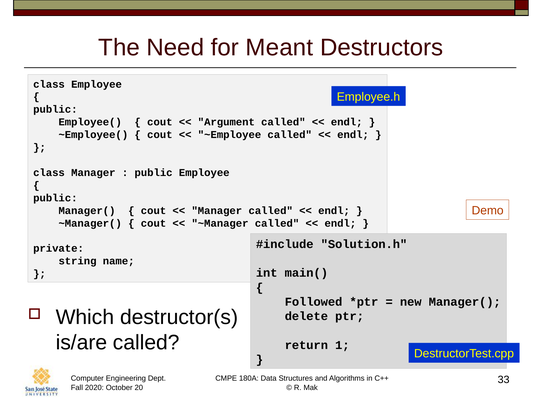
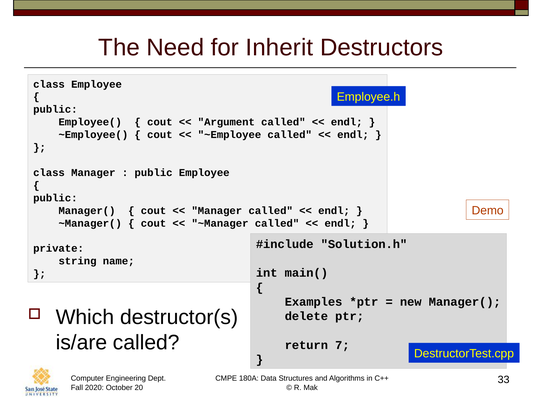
Meant: Meant -> Inherit
Followed: Followed -> Examples
1: 1 -> 7
